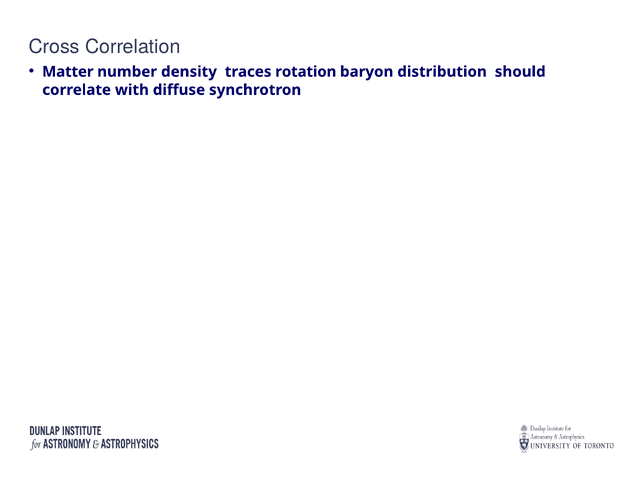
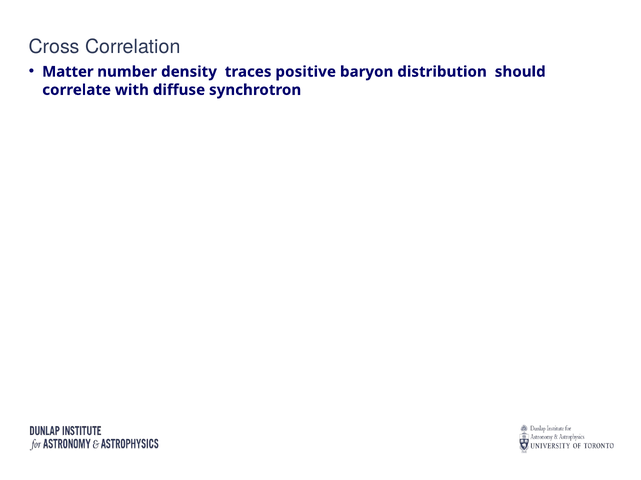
rotation: rotation -> positive
